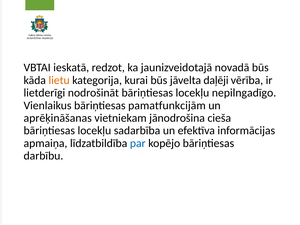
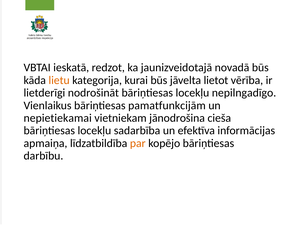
daļēji: daļēji -> lietot
aprēķināšanas: aprēķināšanas -> nepietiekamai
par colour: blue -> orange
